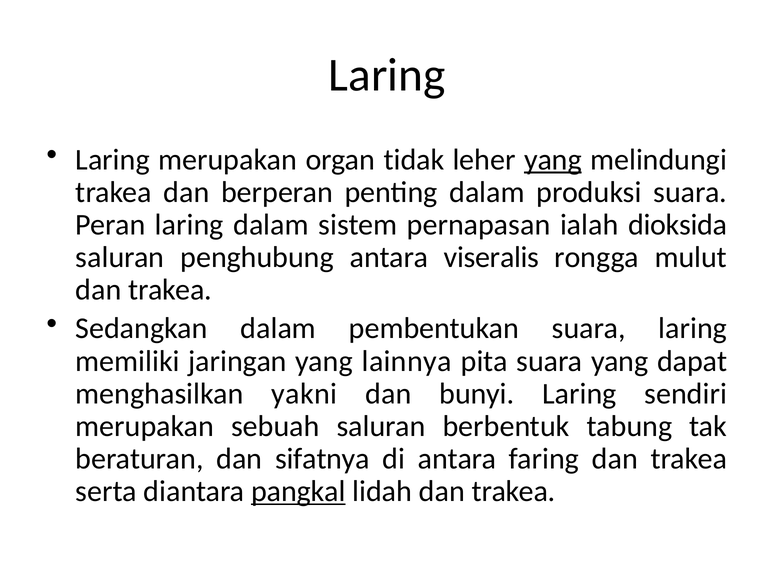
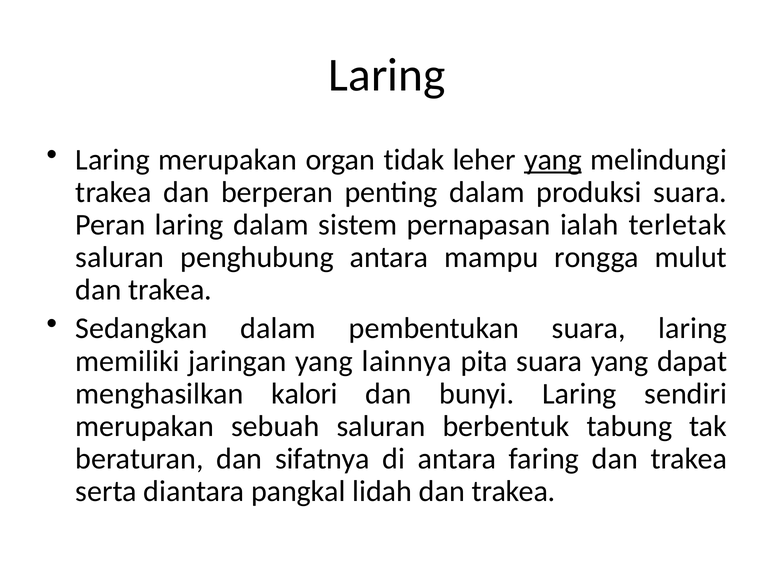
dioksida: dioksida -> terletak
viseralis: viseralis -> mampu
yakni: yakni -> kalori
pangkal underline: present -> none
